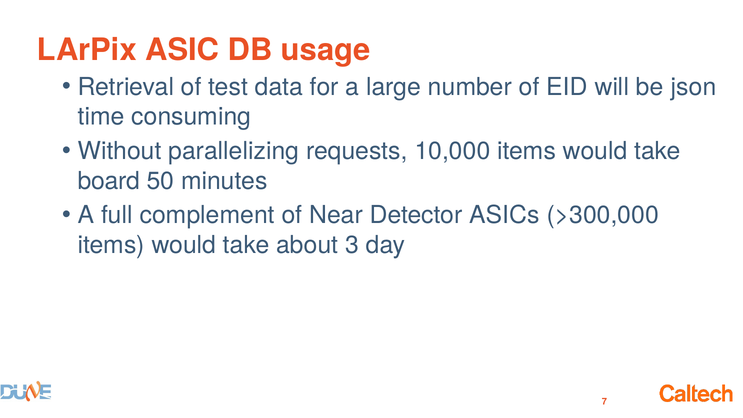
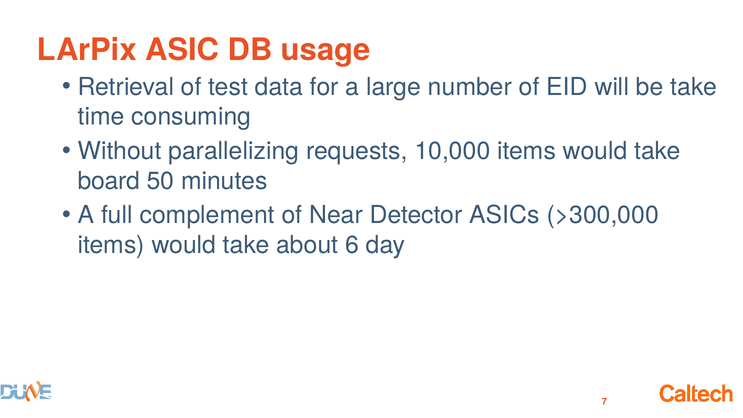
be json: json -> take
3: 3 -> 6
